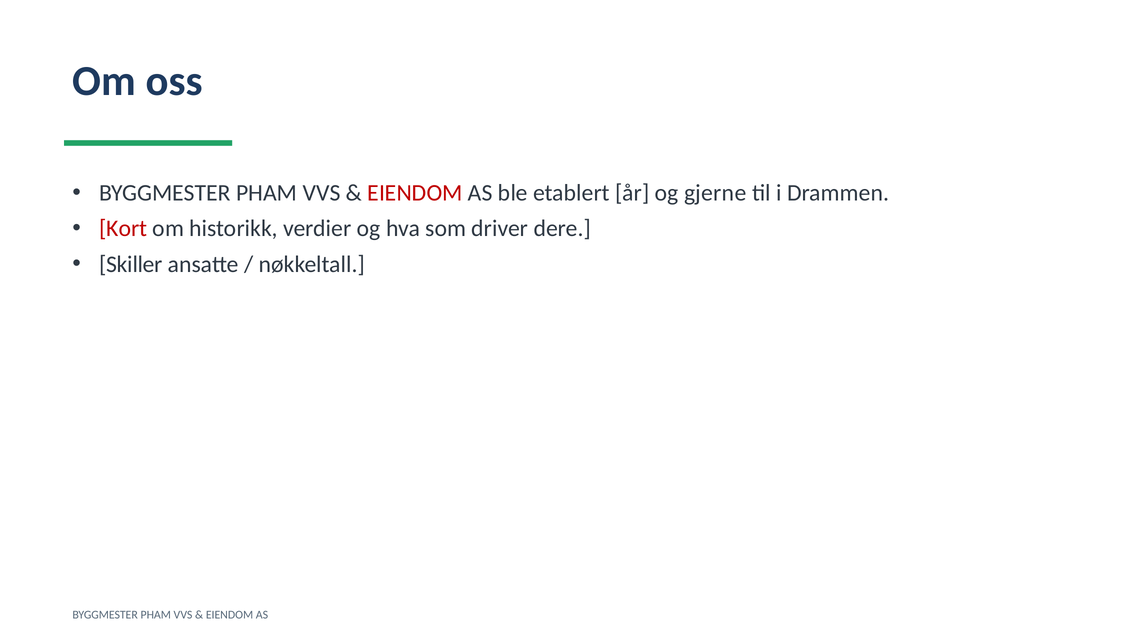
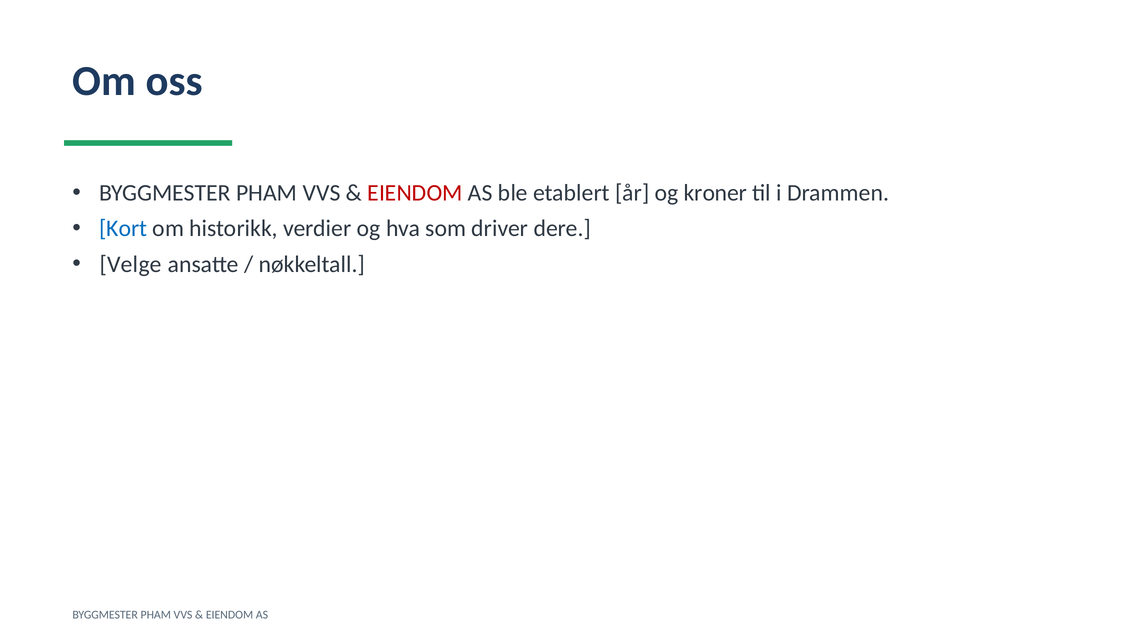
gjerne: gjerne -> kroner
Kort colour: red -> blue
Skiller: Skiller -> Velge
